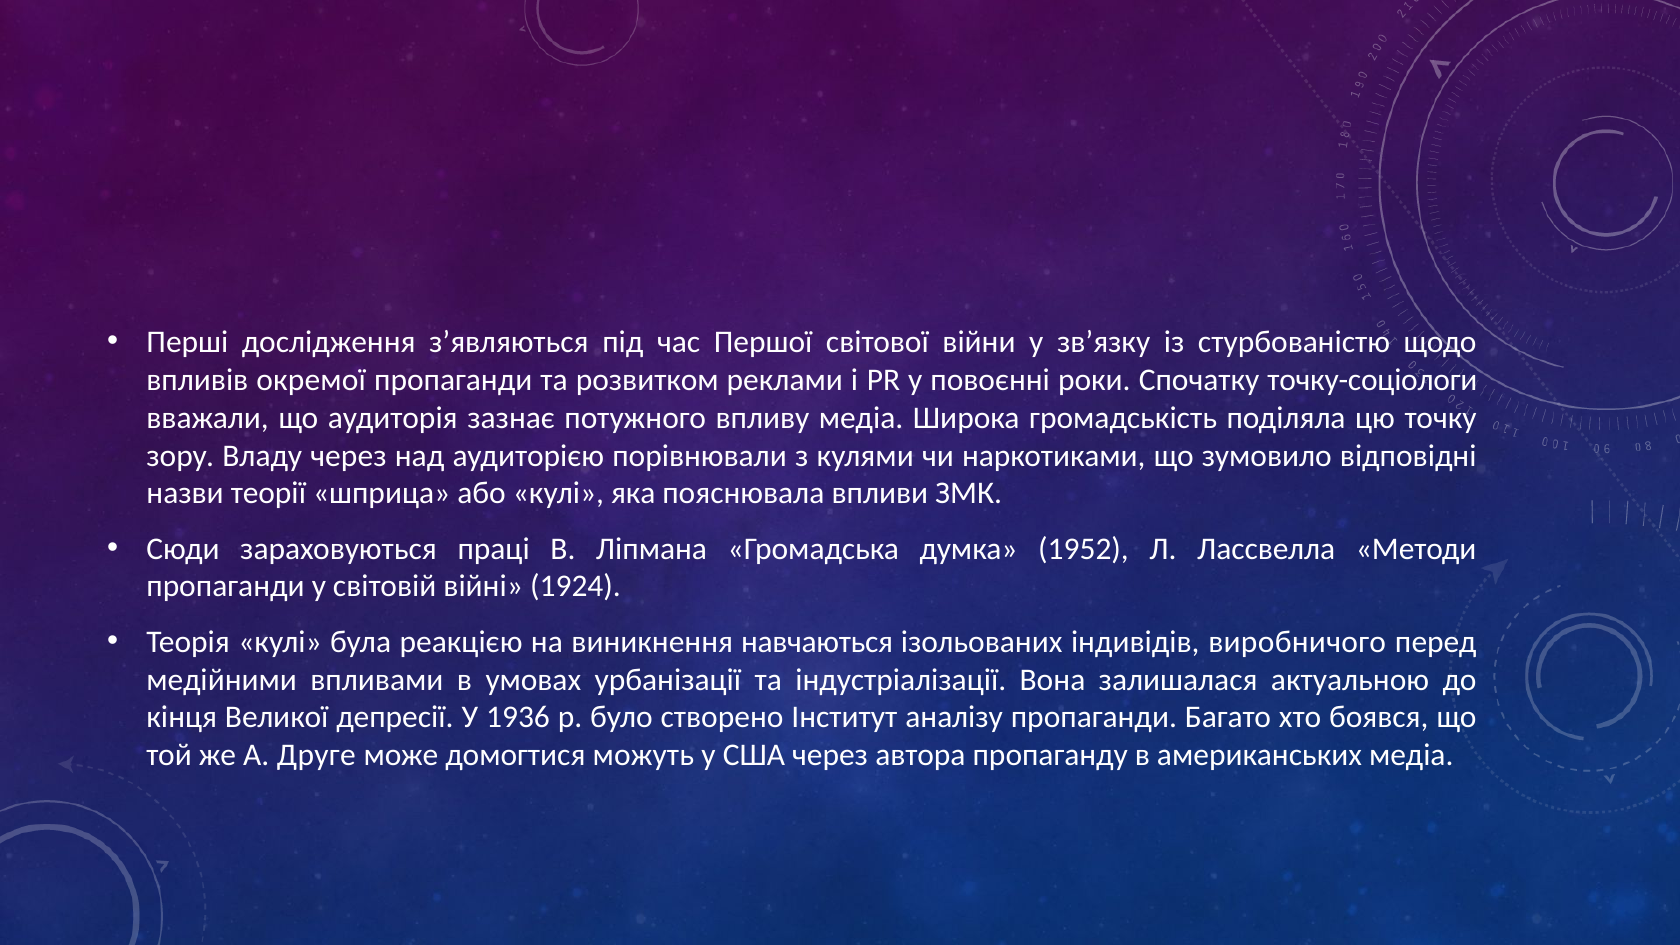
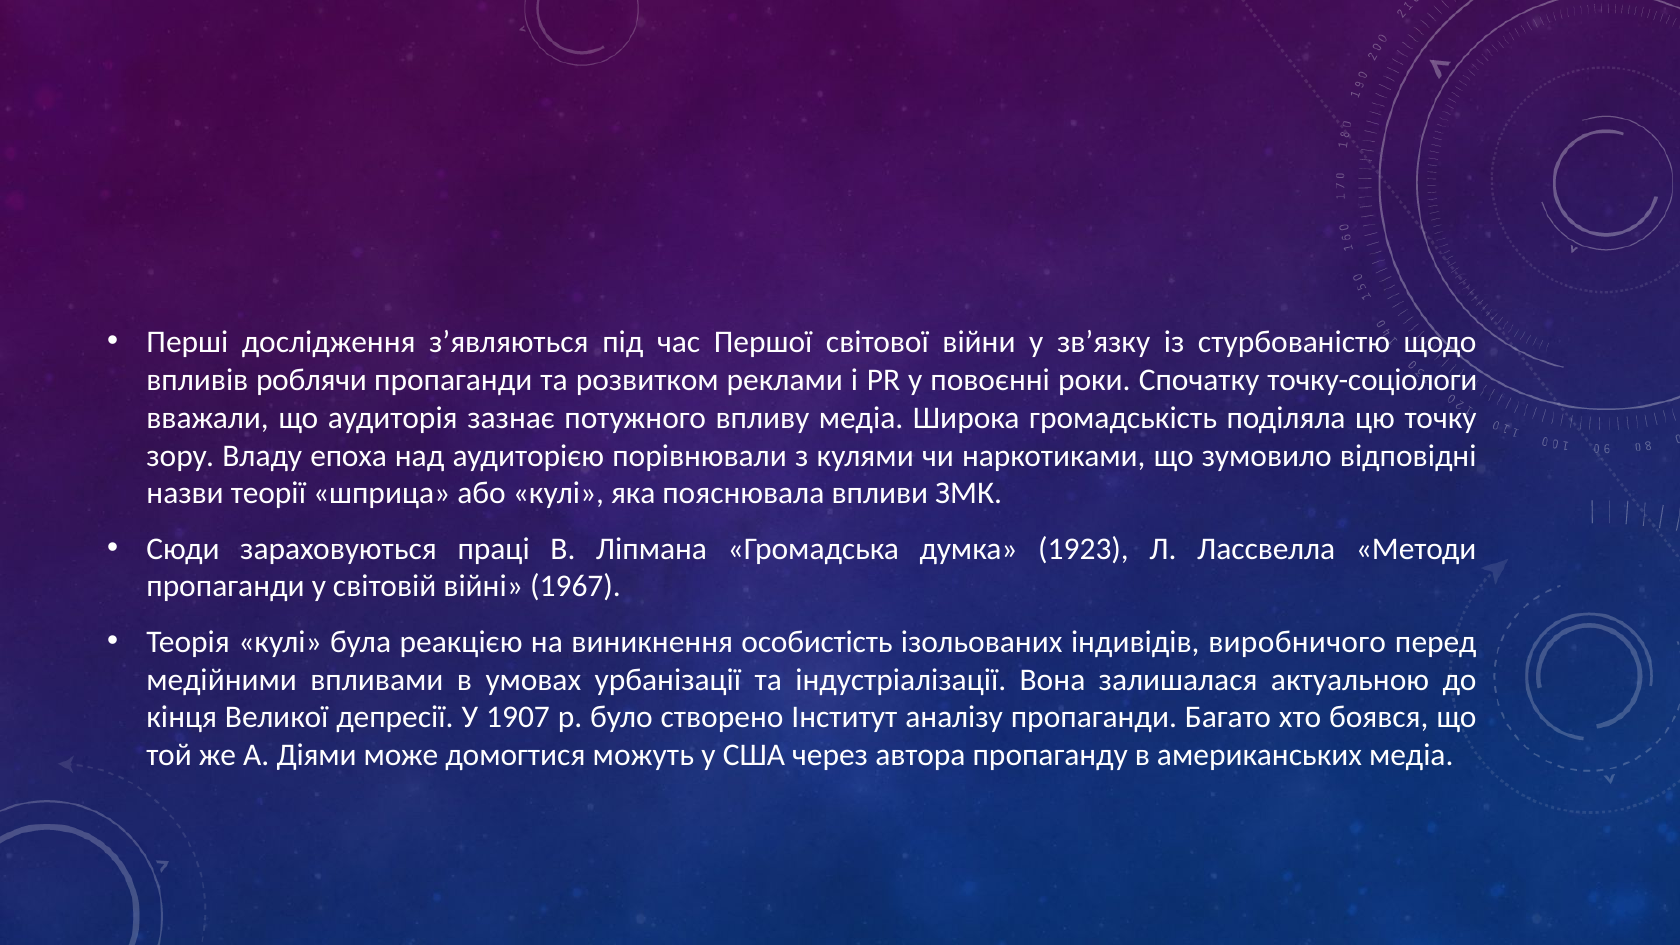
окремої: окремої -> роблячи
Владу через: через -> епоха
1952: 1952 -> 1923
1924: 1924 -> 1967
навчаються: навчаються -> особистість
1936: 1936 -> 1907
Друге: Друге -> Діями
